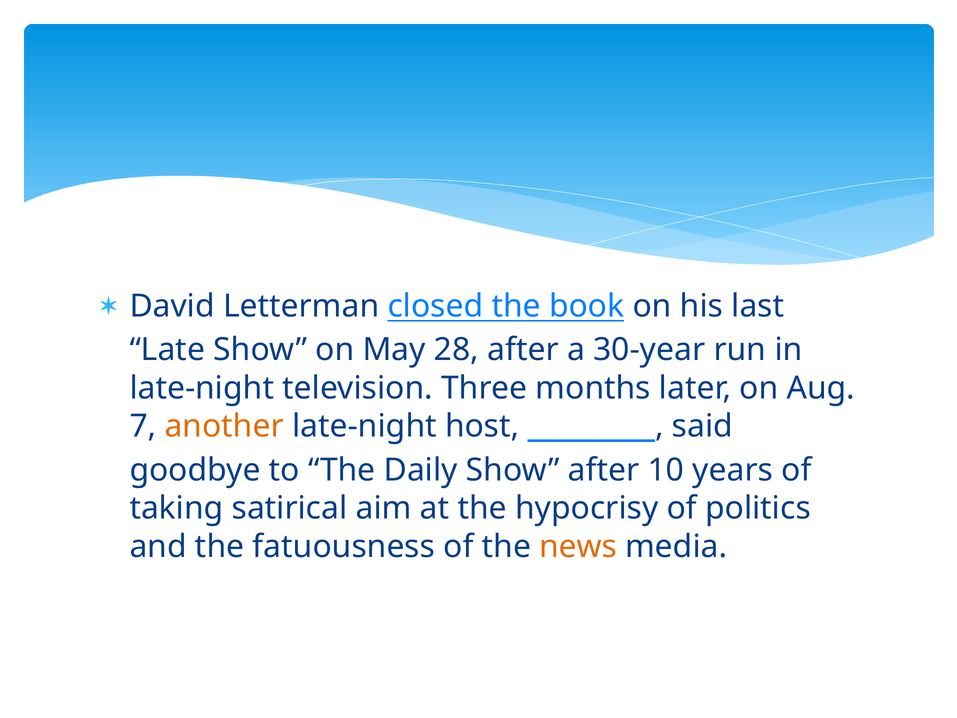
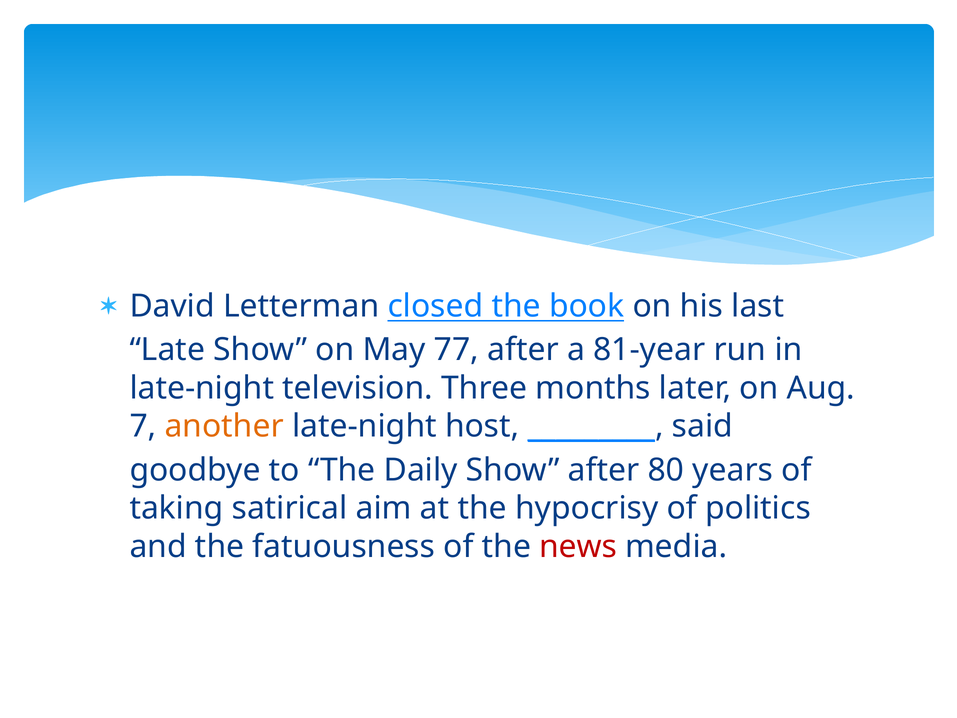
28: 28 -> 77
30-year: 30-year -> 81-year
10: 10 -> 80
news colour: orange -> red
